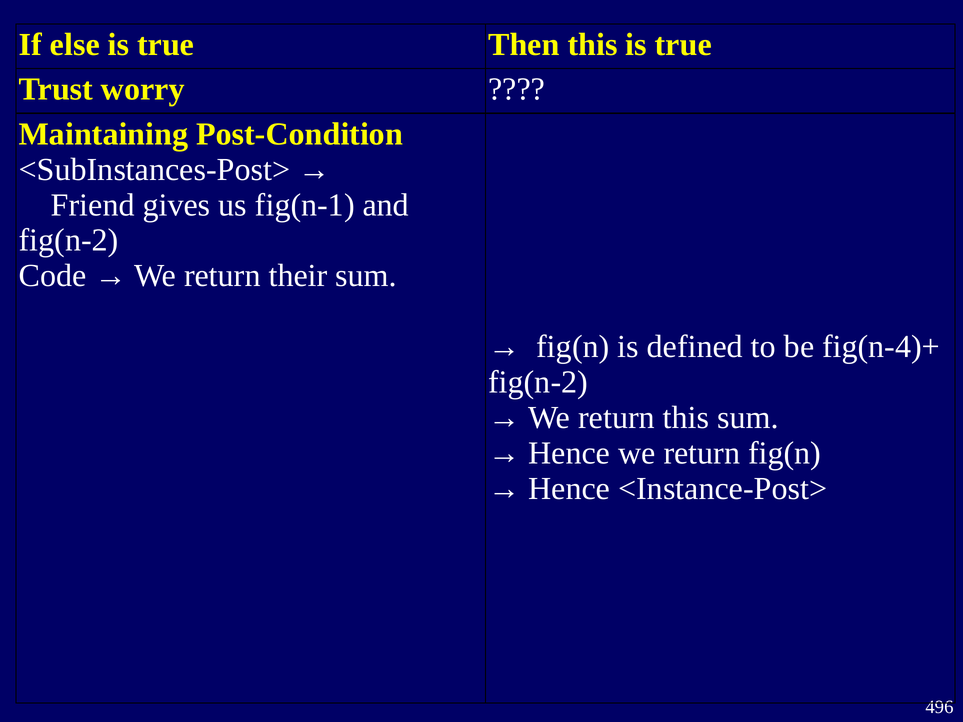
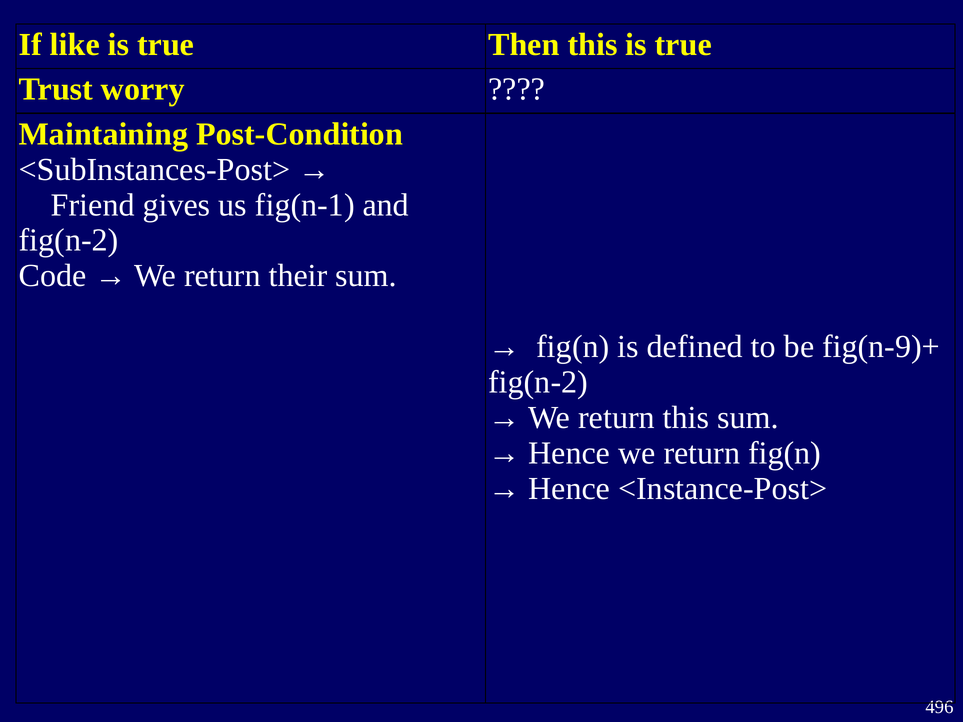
else: else -> like
fig(n-4)+: fig(n-4)+ -> fig(n-9)+
